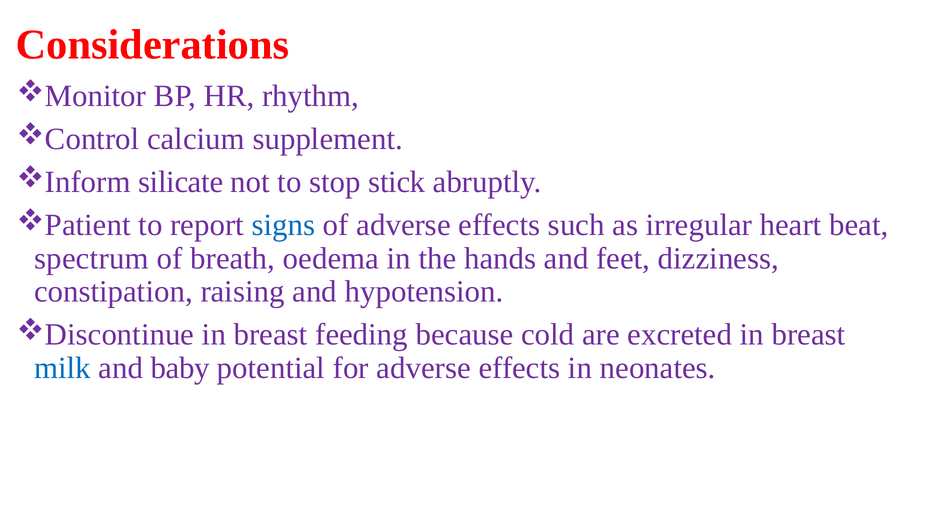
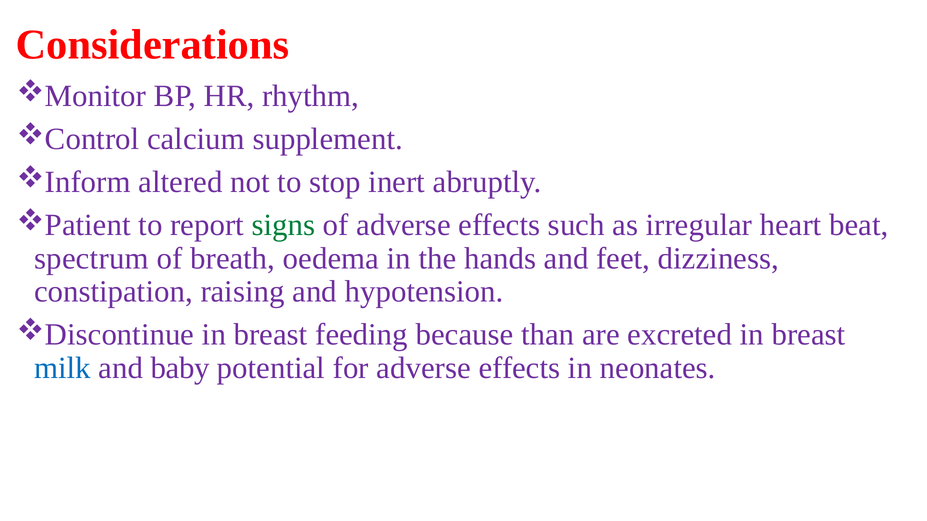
silicate: silicate -> altered
stick: stick -> inert
signs colour: blue -> green
cold: cold -> than
